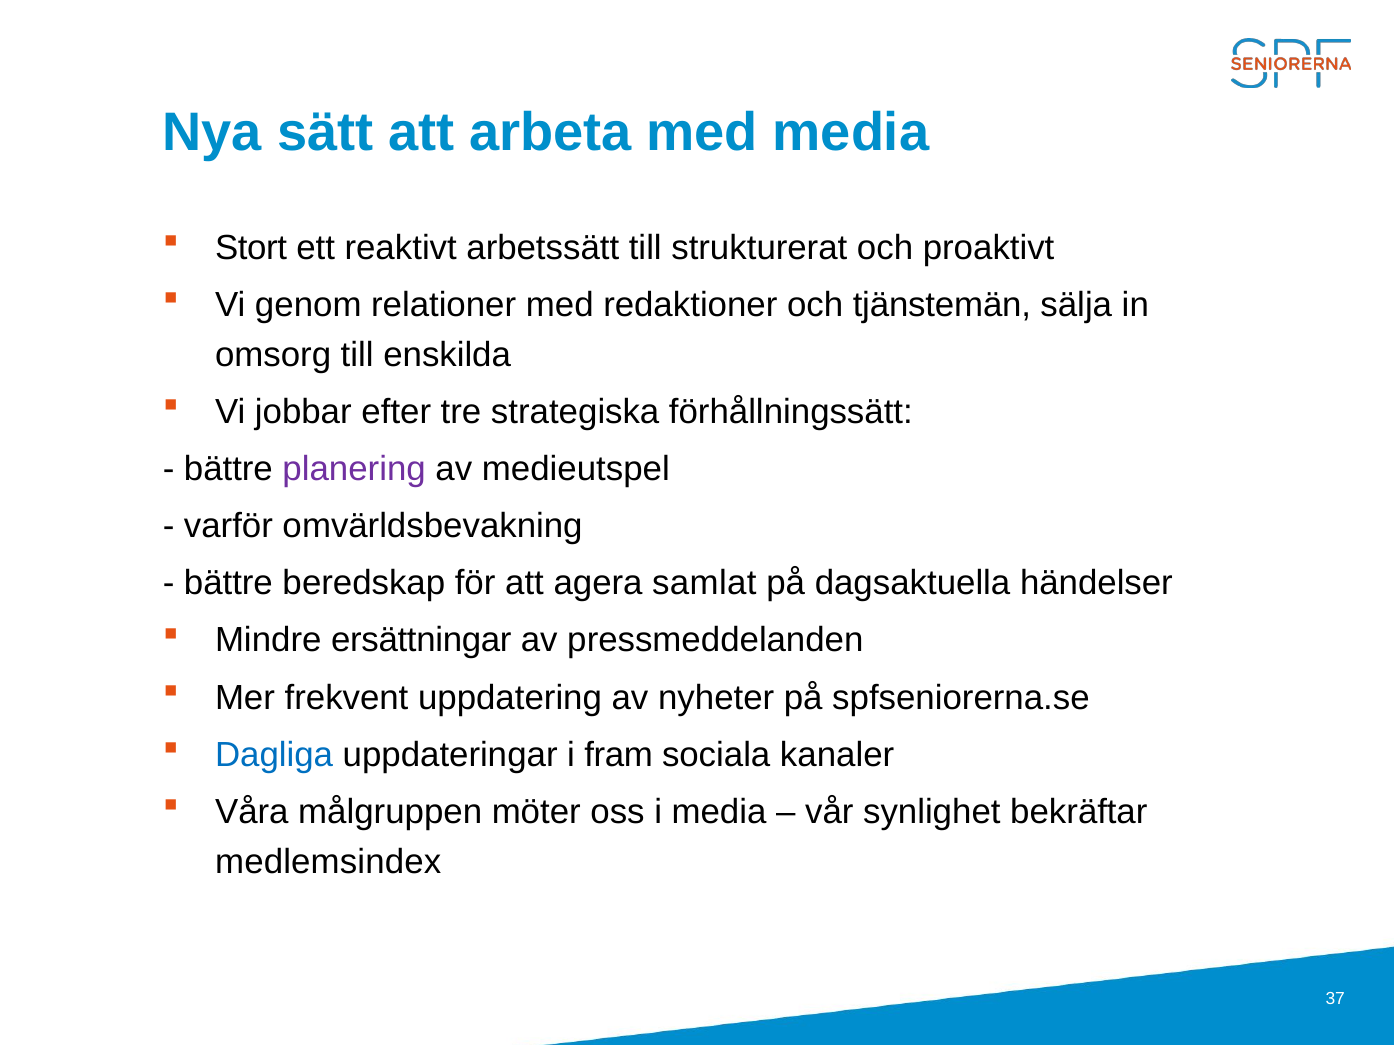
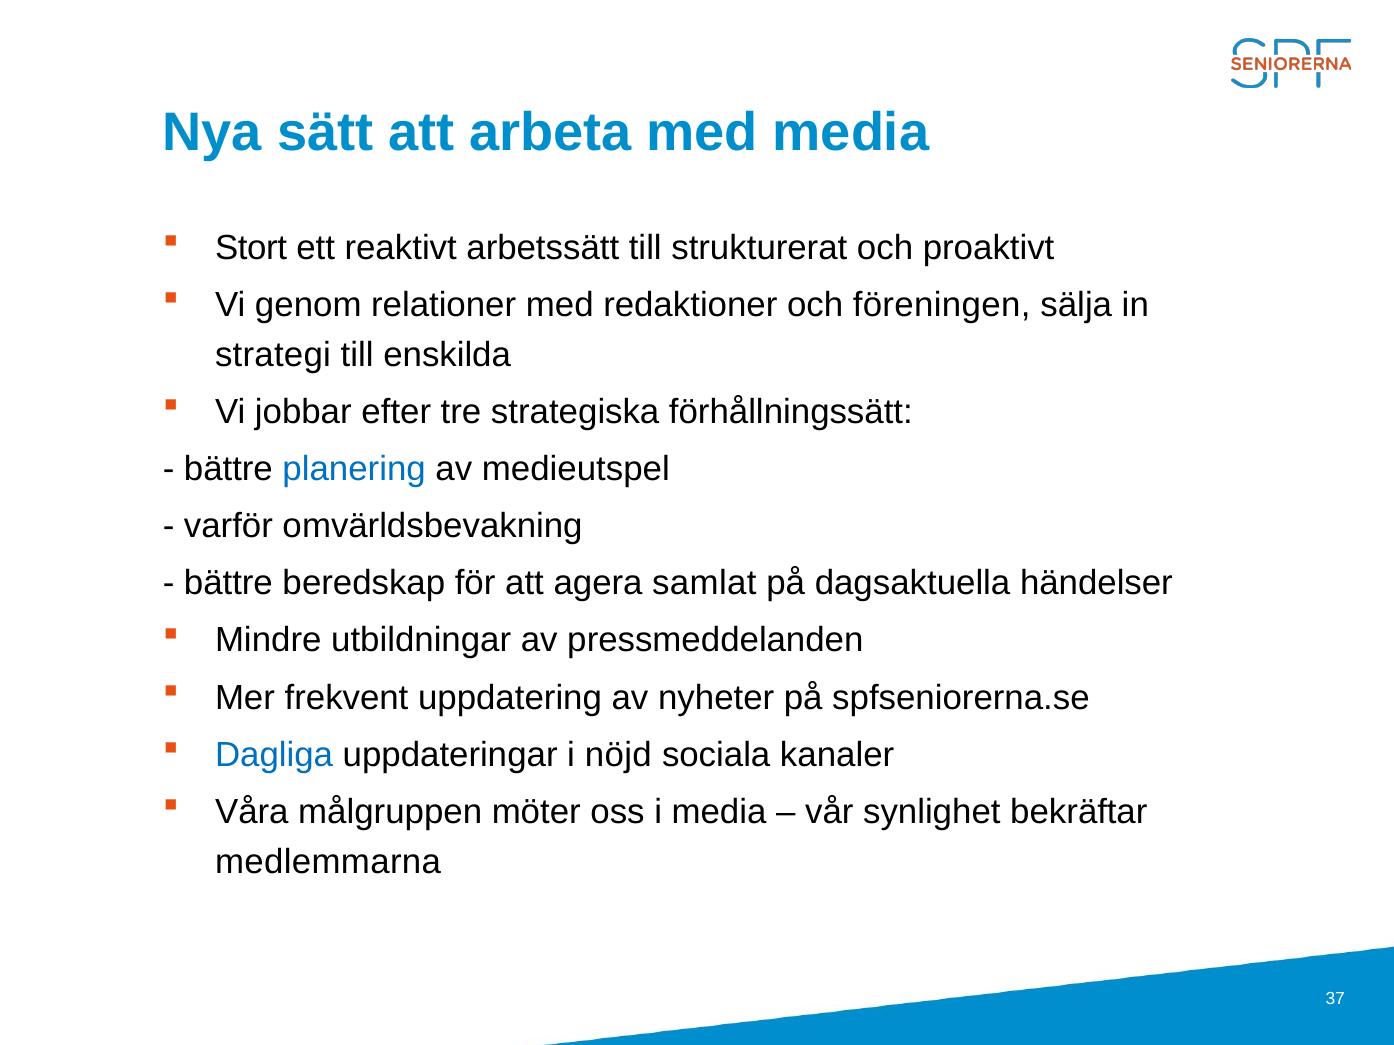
tjänstemän: tjänstemän -> föreningen
omsorg: omsorg -> strategi
planering colour: purple -> blue
ersättningar: ersättningar -> utbildningar
fram: fram -> nöjd
medlemsindex: medlemsindex -> medlemmarna
